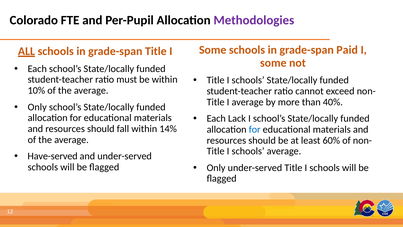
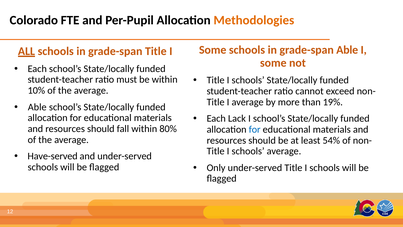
Methodologies colour: purple -> orange
grade-span Paid: Paid -> Able
40%: 40% -> 19%
Only at (37, 107): Only -> Able
14%: 14% -> 80%
60%: 60% -> 54%
